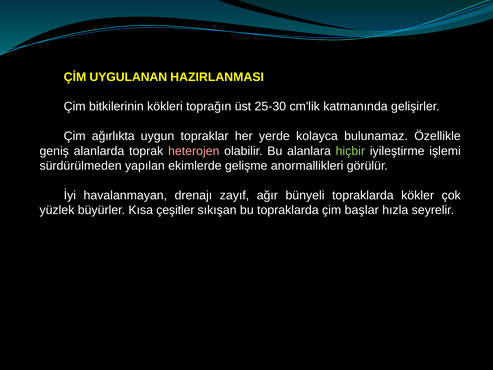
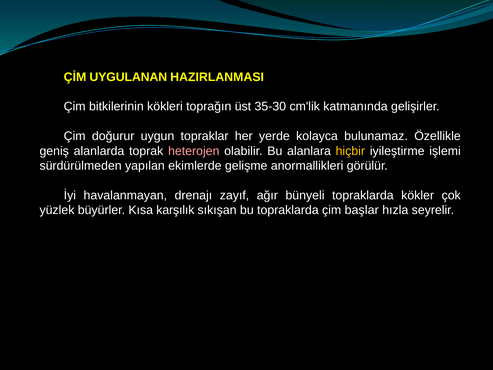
25-30: 25-30 -> 35-30
ağırlıkta: ağırlıkta -> doğurur
hiçbir colour: light green -> yellow
çeşitler: çeşitler -> karşılık
